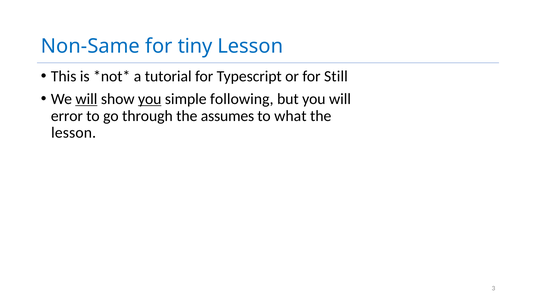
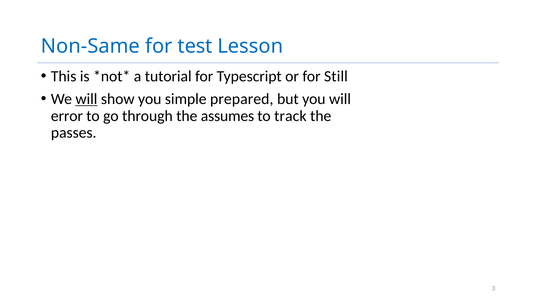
tiny: tiny -> test
you at (150, 99) underline: present -> none
following: following -> prepared
what: what -> track
lesson at (74, 133): lesson -> passes
